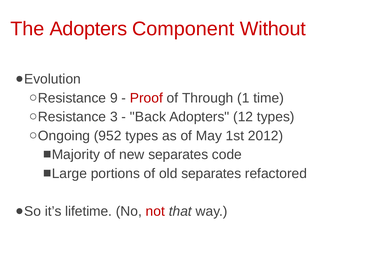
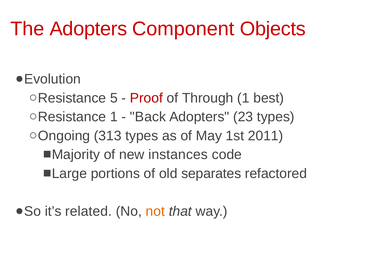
Without: Without -> Objects
9: 9 -> 5
time: time -> best
3 at (114, 117): 3 -> 1
12: 12 -> 23
952: 952 -> 313
2012: 2012 -> 2011
new separates: separates -> instances
lifetime: lifetime -> related
not colour: red -> orange
